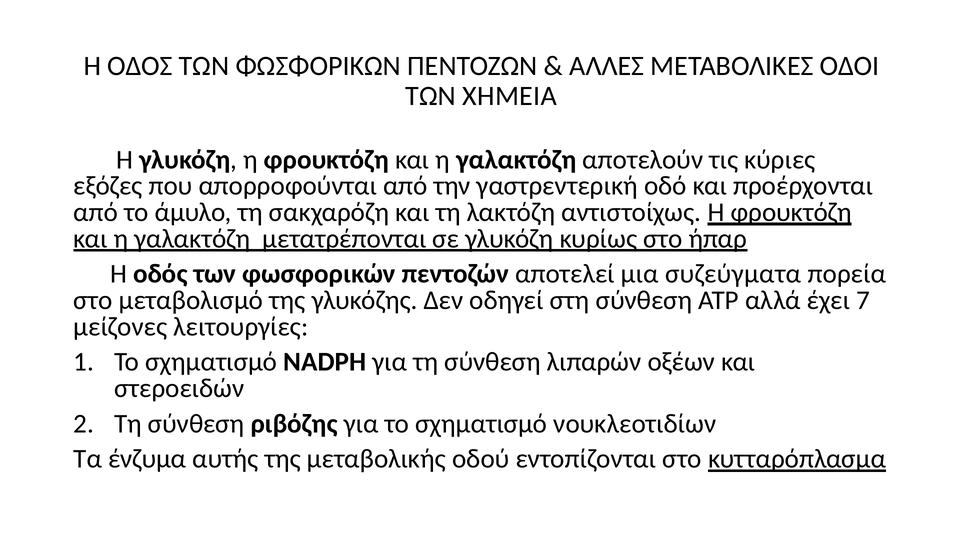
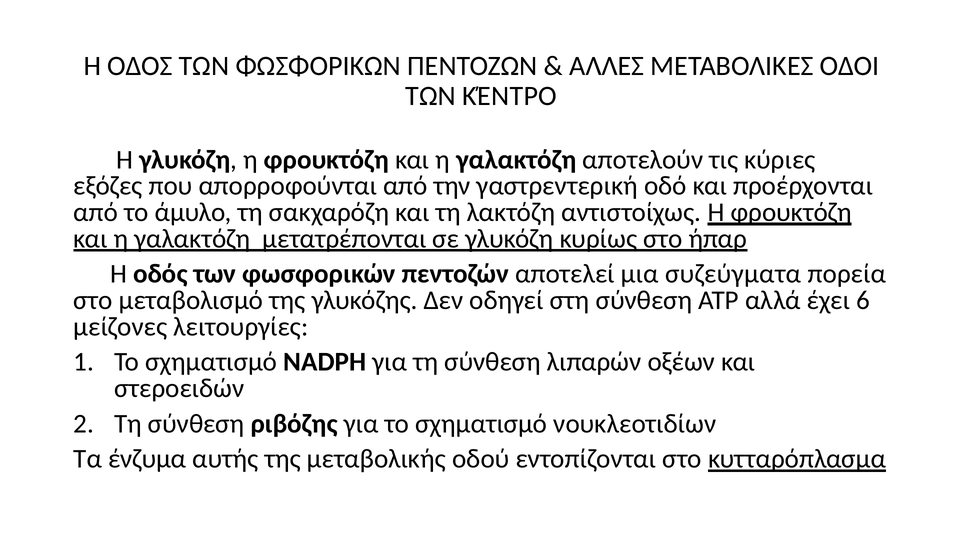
ΧΗΜΕΙΑ: ΧΗΜΕΙΑ -> ΚΈΝΤΡΟ
7: 7 -> 6
